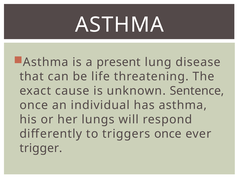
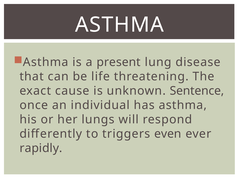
triggers once: once -> even
trigger: trigger -> rapidly
